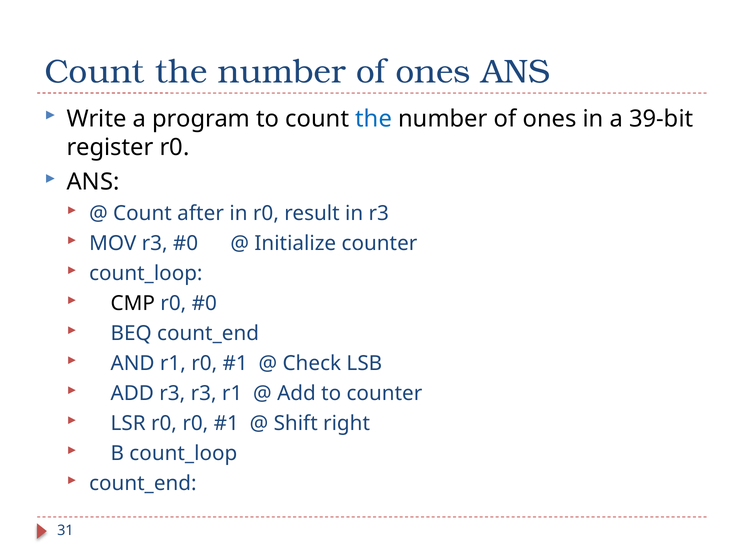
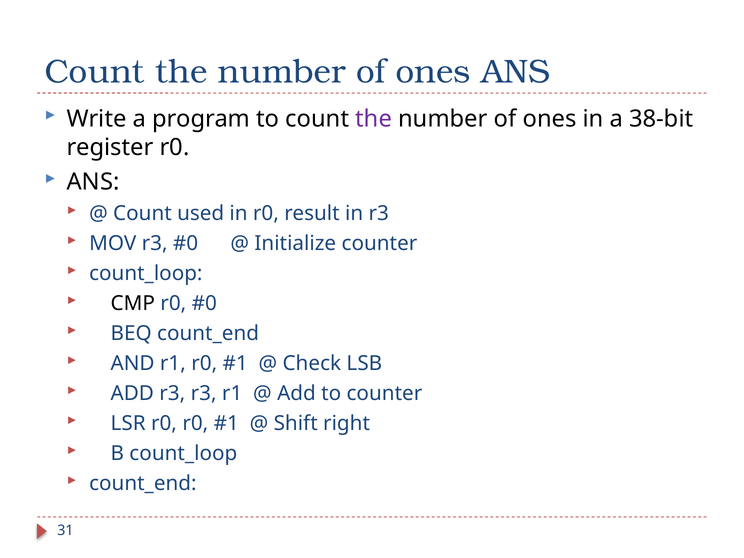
the at (374, 119) colour: blue -> purple
39-bit: 39-bit -> 38-bit
after: after -> used
